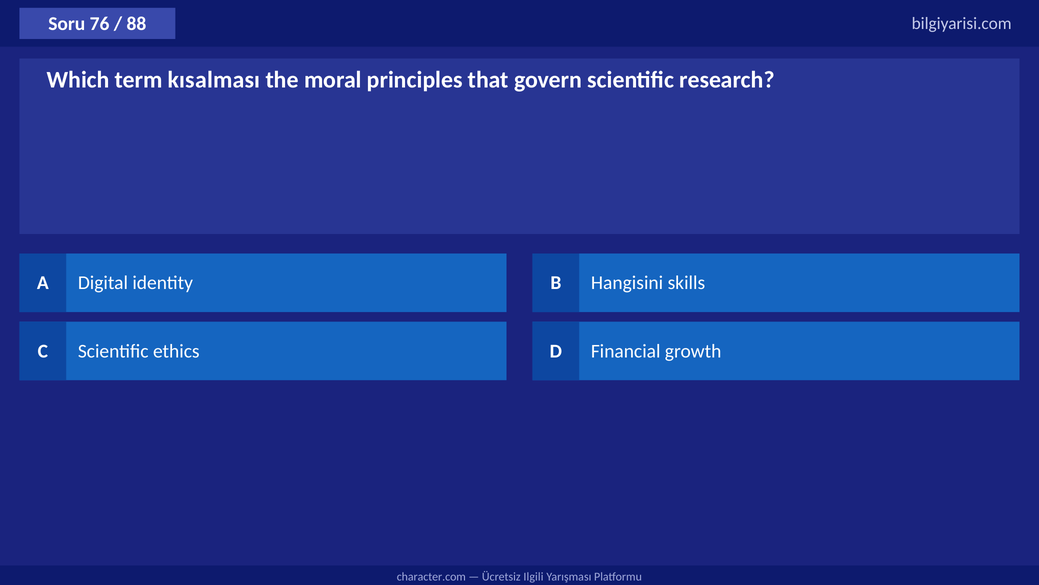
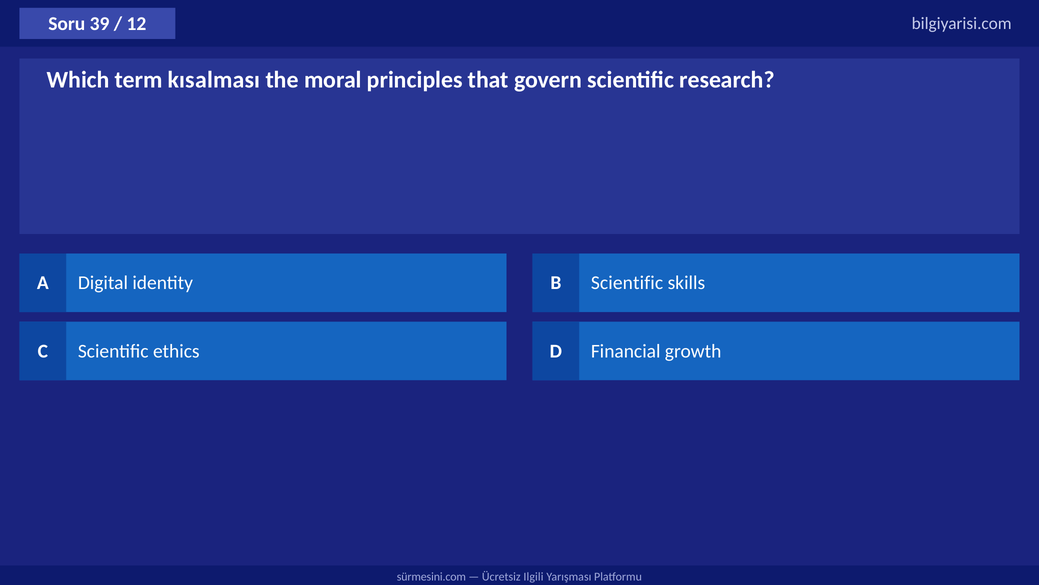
76: 76 -> 39
88: 88 -> 12
B Hangisini: Hangisini -> Scientific
character.com: character.com -> sürmesini.com
